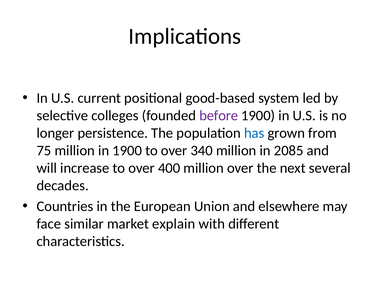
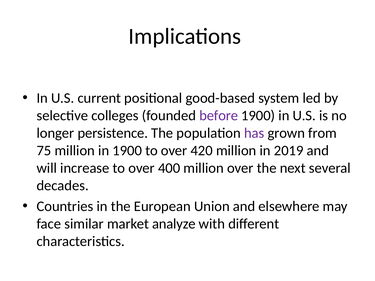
has colour: blue -> purple
340: 340 -> 420
2085: 2085 -> 2019
explain: explain -> analyze
